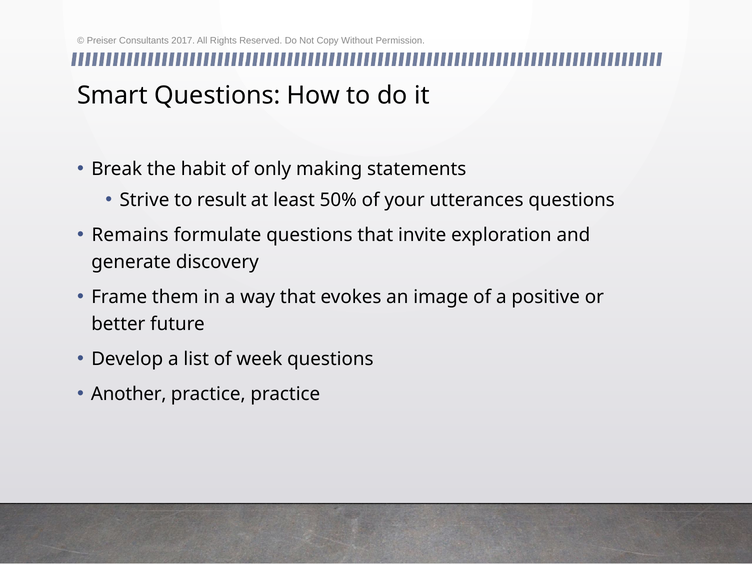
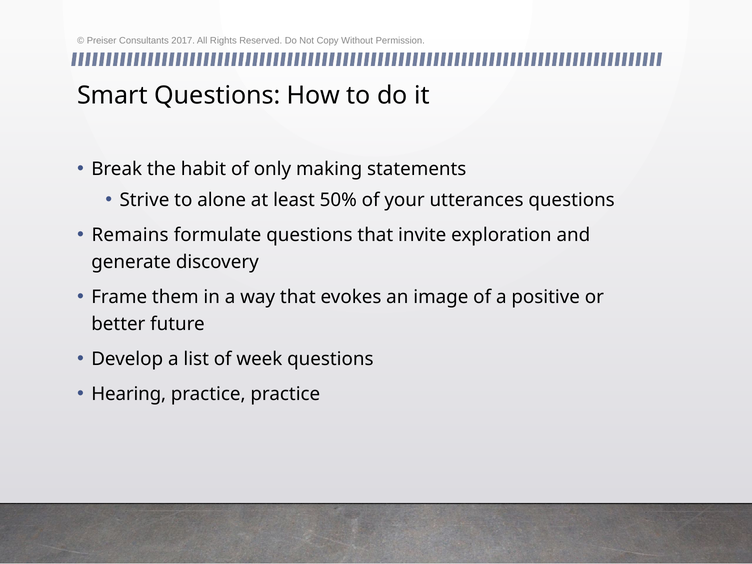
result: result -> alone
Another: Another -> Hearing
